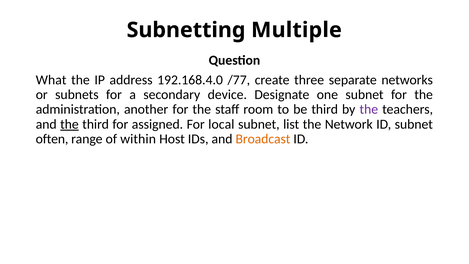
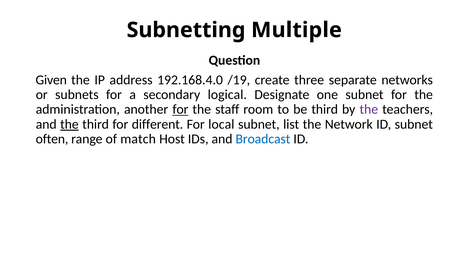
What: What -> Given
/77: /77 -> /19
device: device -> logical
for at (180, 109) underline: none -> present
assigned: assigned -> different
within: within -> match
Broadcast colour: orange -> blue
